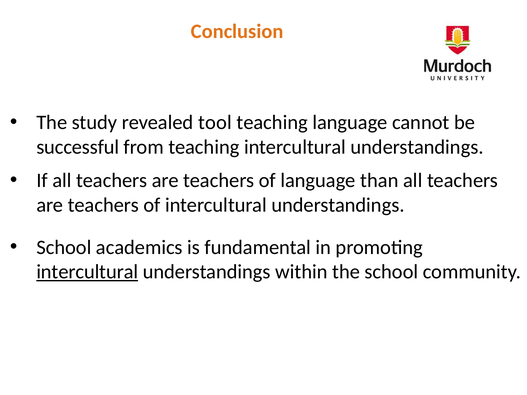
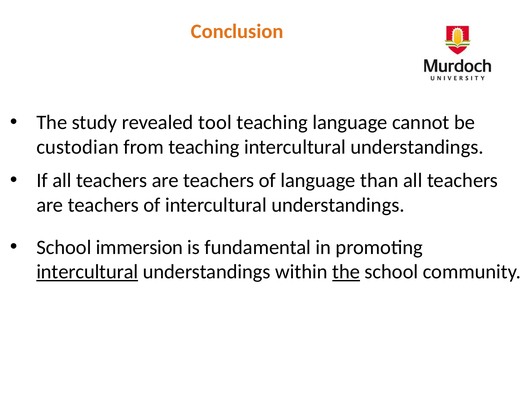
successful: successful -> custodian
academics: academics -> immersion
the at (346, 272) underline: none -> present
